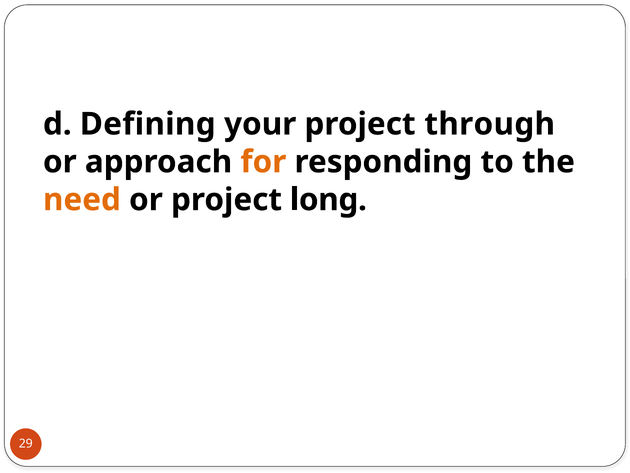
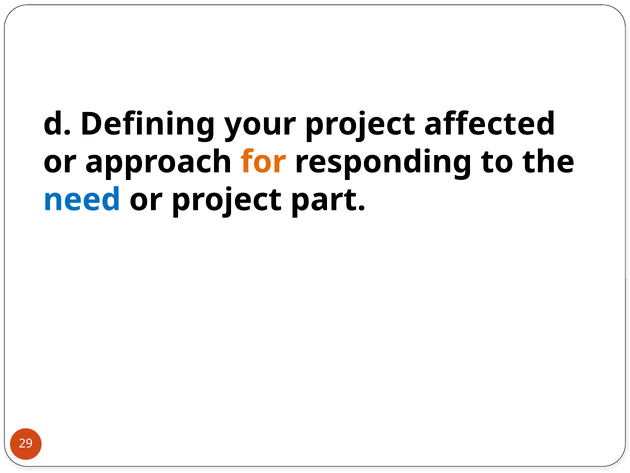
through: through -> affected
need colour: orange -> blue
long: long -> part
